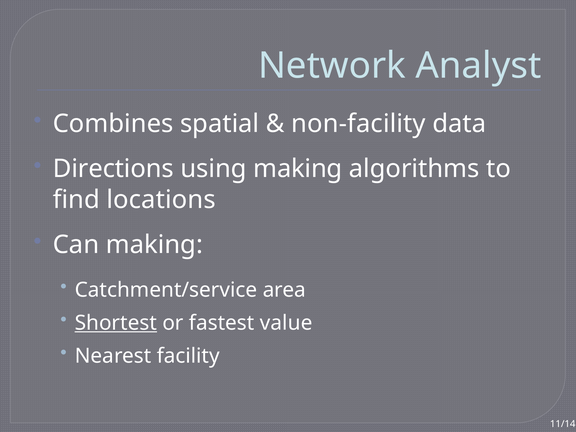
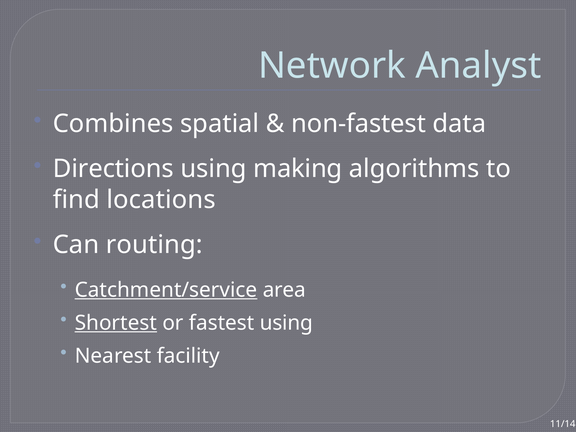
non-facility: non-facility -> non-fastest
Can making: making -> routing
Catchment/service underline: none -> present
fastest value: value -> using
